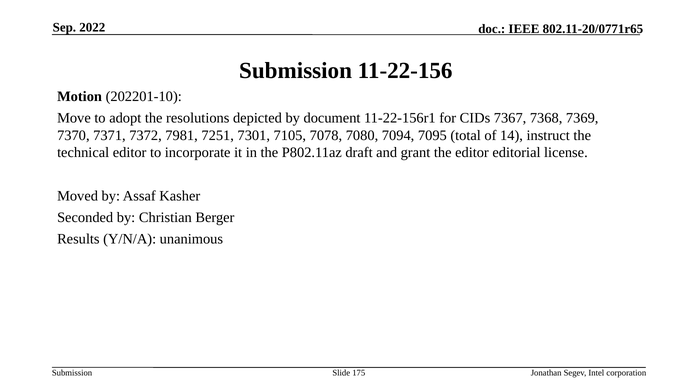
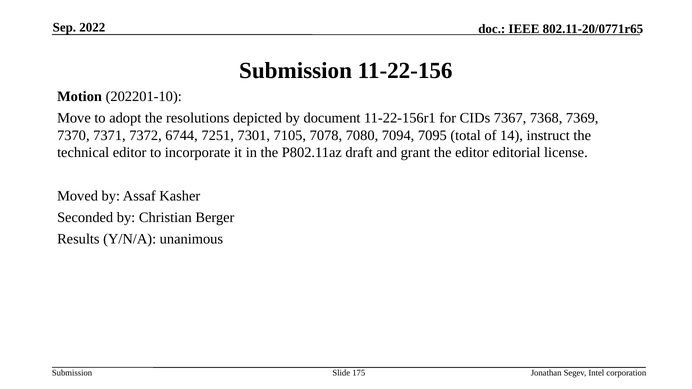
7981: 7981 -> 6744
